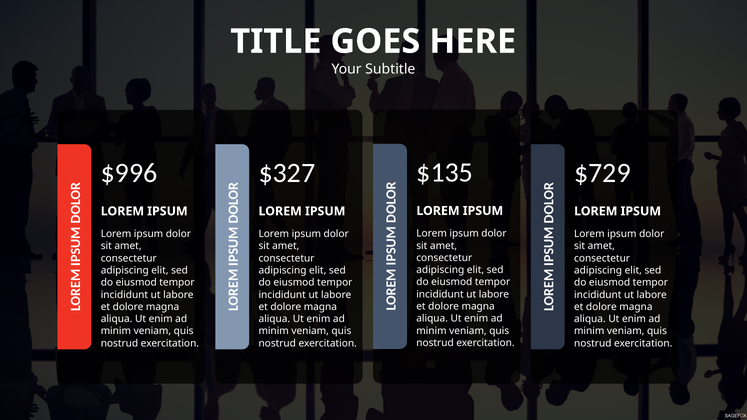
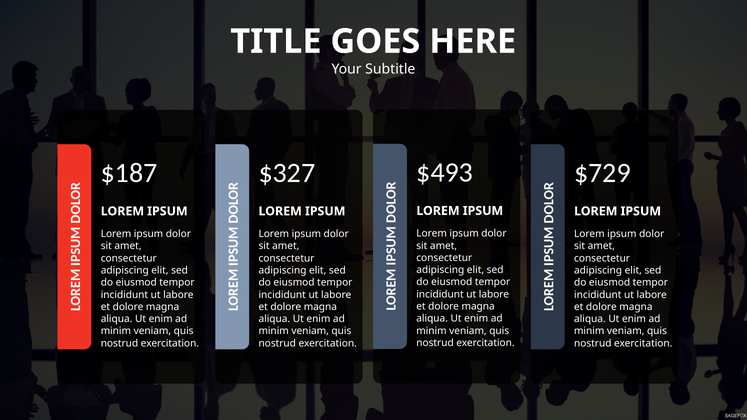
$135: $135 -> $493
$996: $996 -> $187
